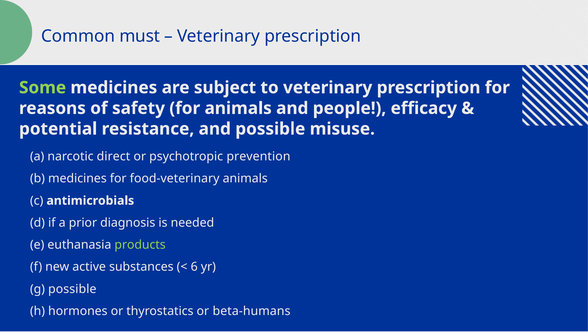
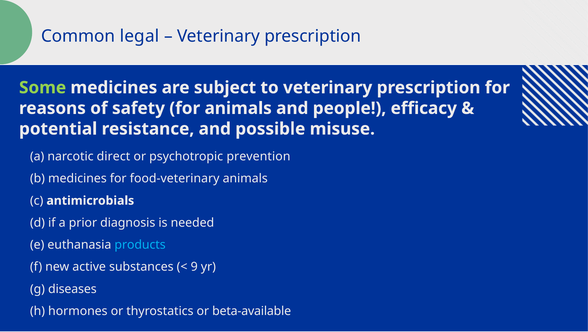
must: must -> legal
products colour: light green -> light blue
6: 6 -> 9
g possible: possible -> diseases
beta-humans: beta-humans -> beta-available
